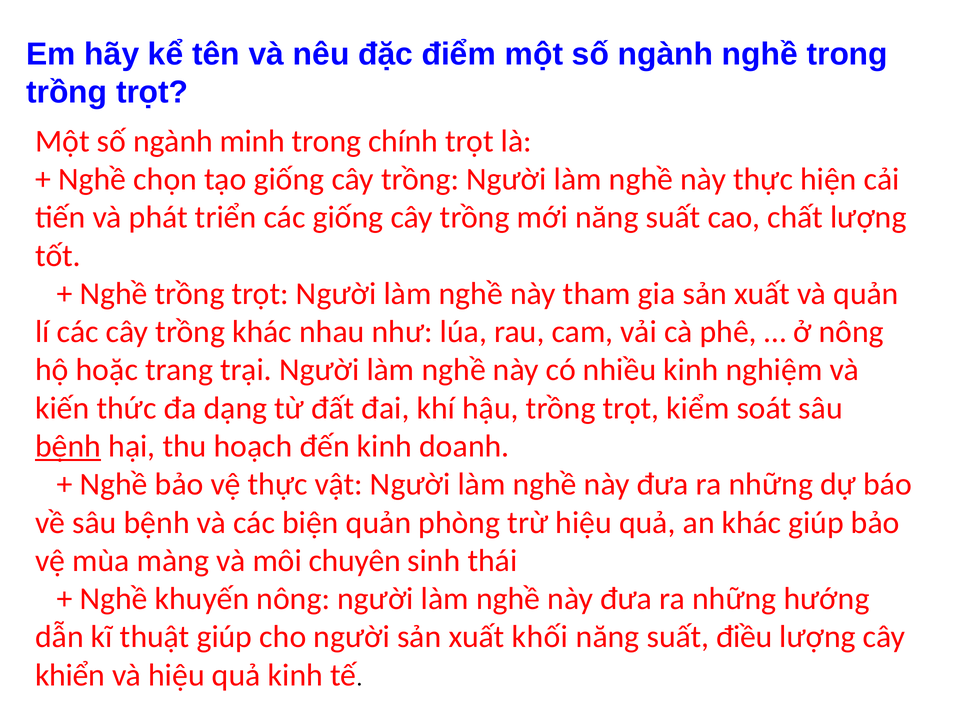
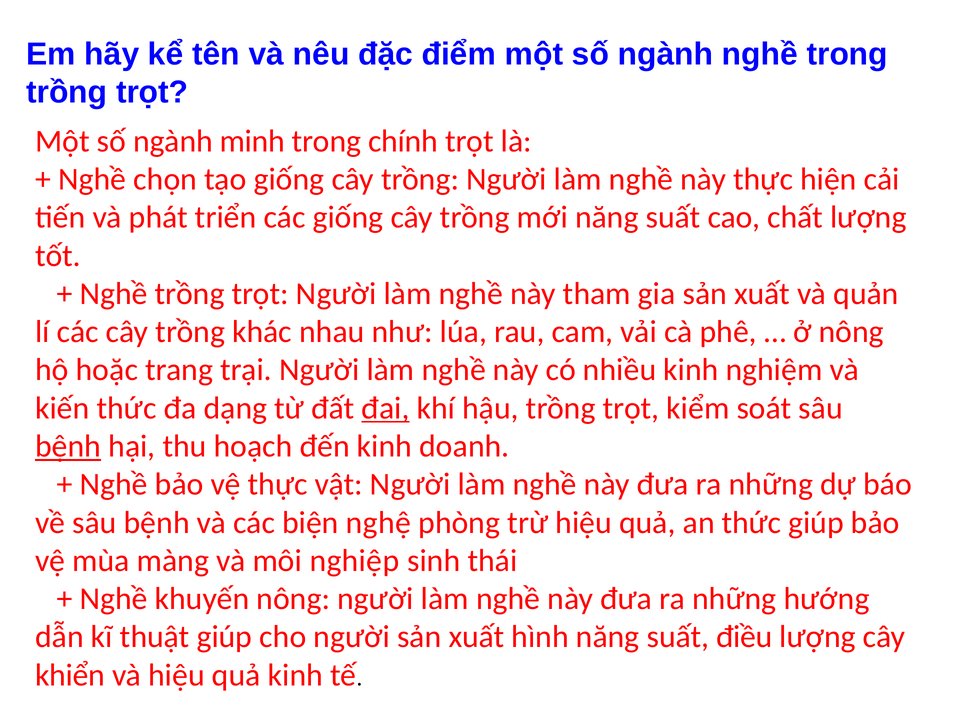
đai underline: none -> present
biện quản: quản -> nghệ
an khác: khác -> thức
chuyên: chuyên -> nghiệp
khối: khối -> hình
